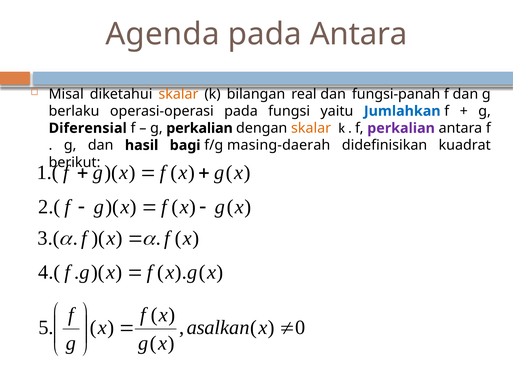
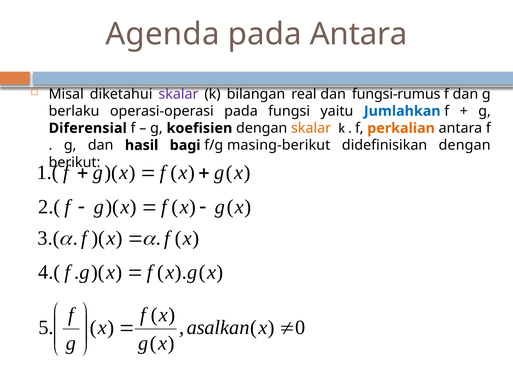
skalar at (178, 94) colour: orange -> purple
fungsi-panah: fungsi-panah -> fungsi-rumus
g perkalian: perkalian -> koefisien
perkalian at (401, 128) colour: purple -> orange
masing-daerah: masing-daerah -> masing-berikut
didefinisikan kuadrat: kuadrat -> dengan
